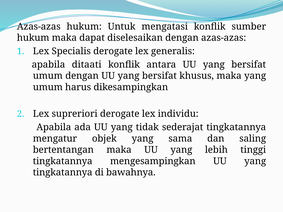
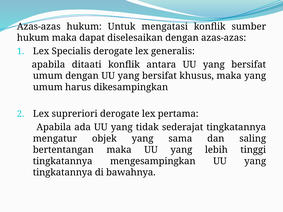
individu: individu -> pertama
